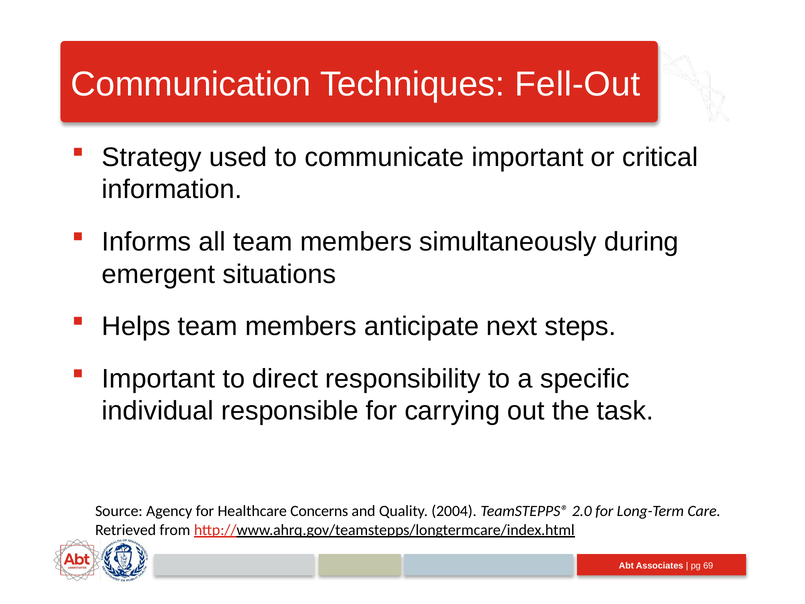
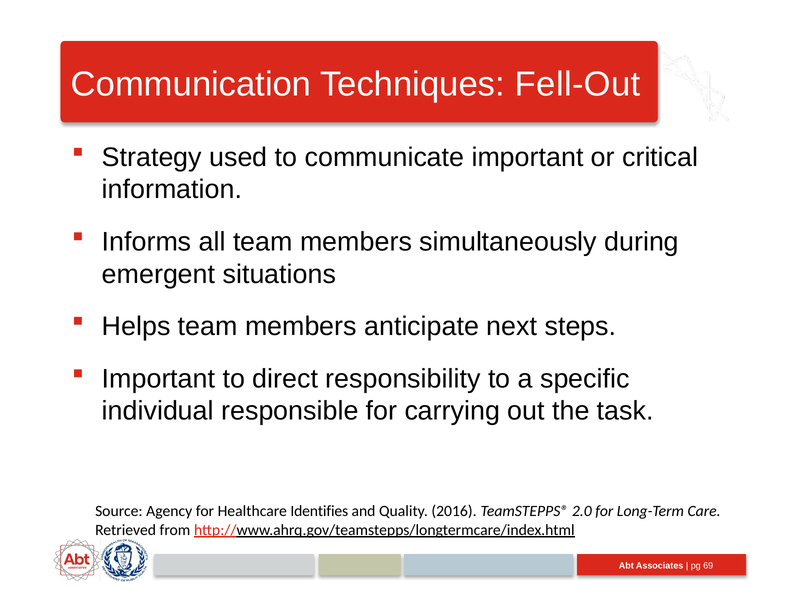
Concerns: Concerns -> Identifies
2004: 2004 -> 2016
